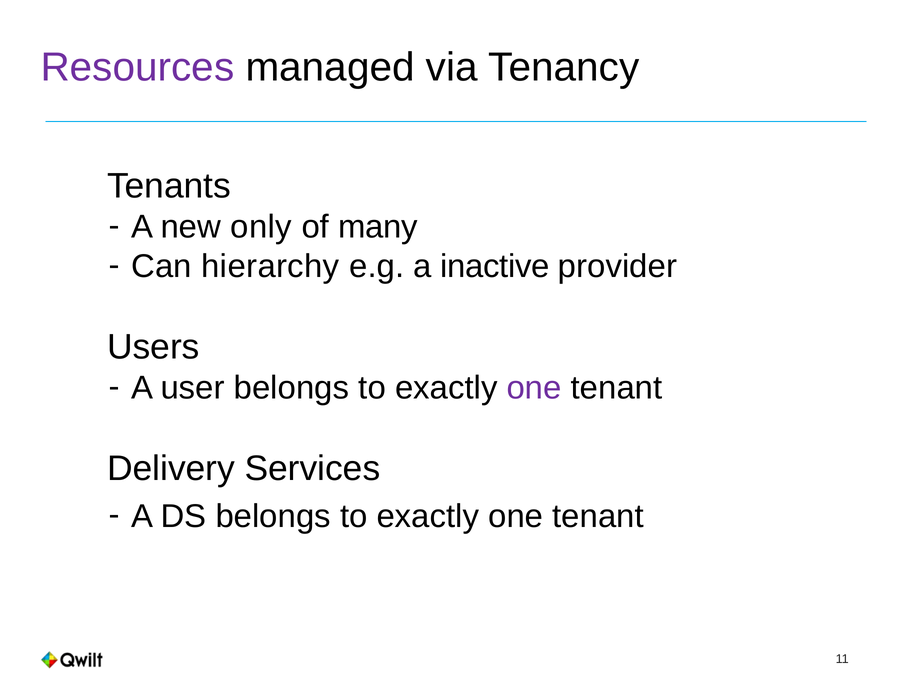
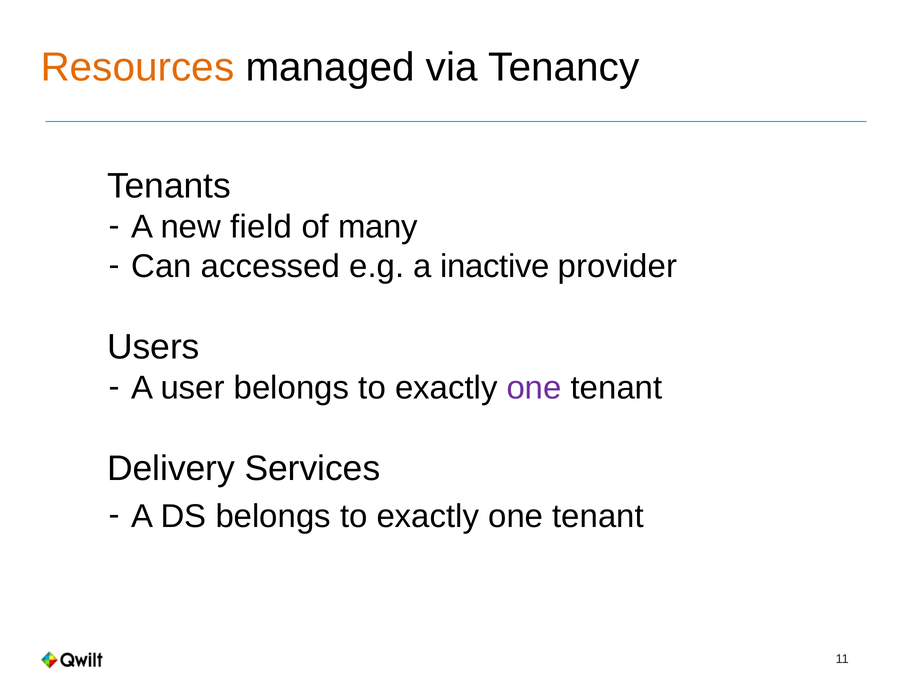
Resources colour: purple -> orange
only: only -> field
hierarchy: hierarchy -> accessed
